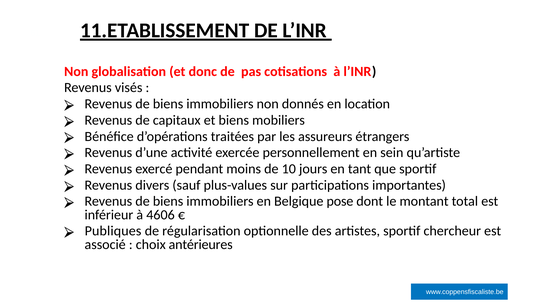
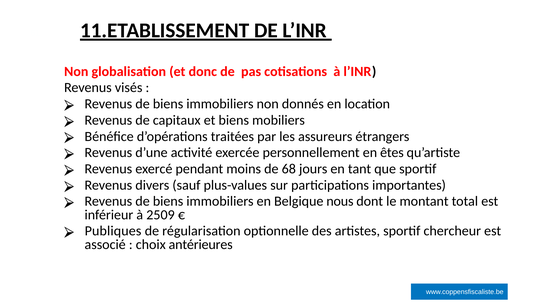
sein: sein -> êtes
10: 10 -> 68
pose: pose -> nous
4606: 4606 -> 2509
